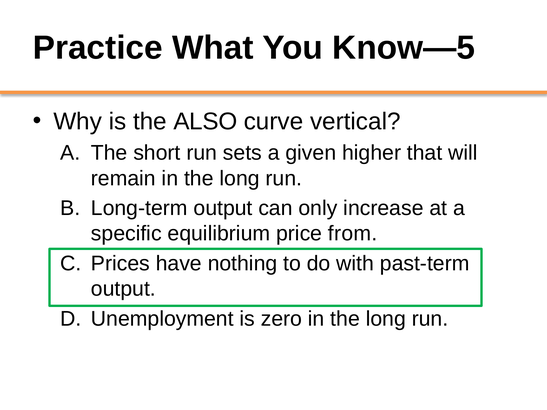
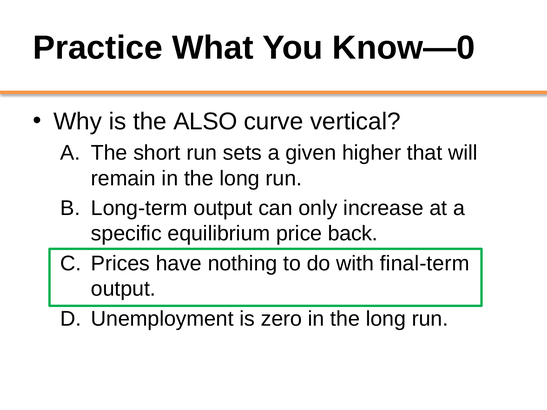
Know—5: Know—5 -> Know—0
from: from -> back
past-term: past-term -> final-term
